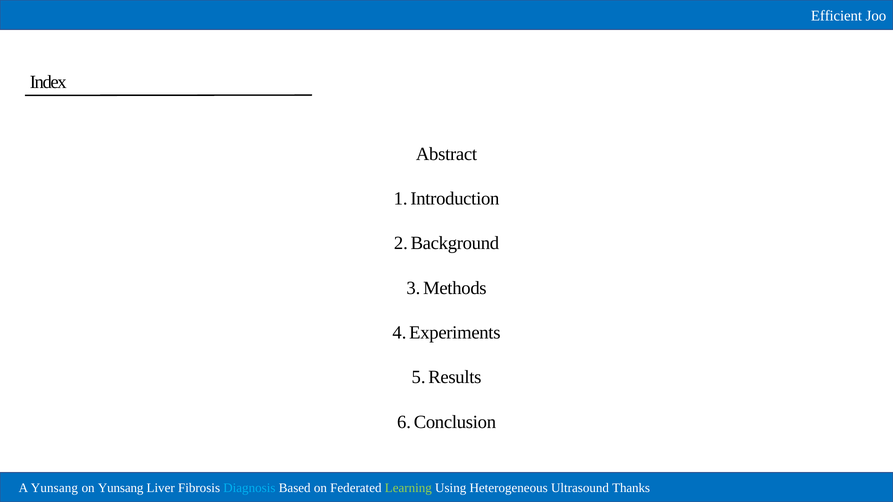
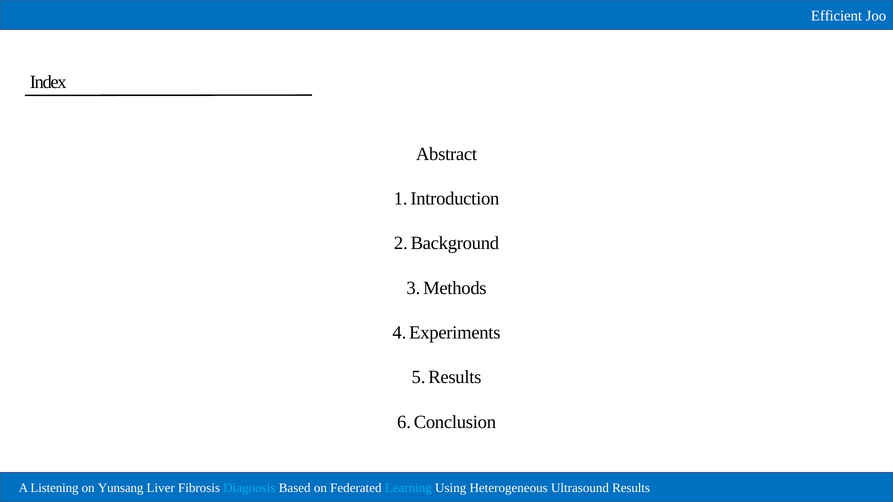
A Yunsang: Yunsang -> Listening
Learning colour: light green -> light blue
Thanks: Thanks -> Results
